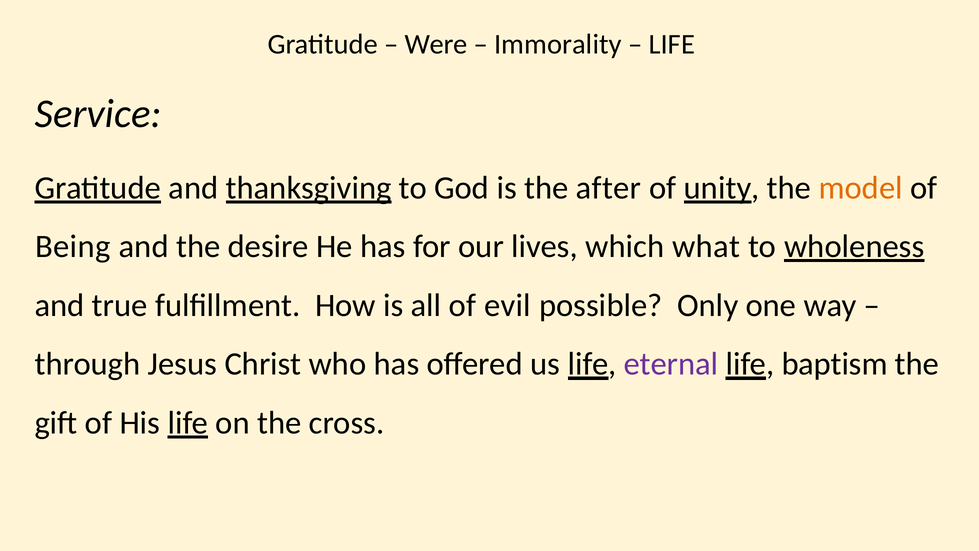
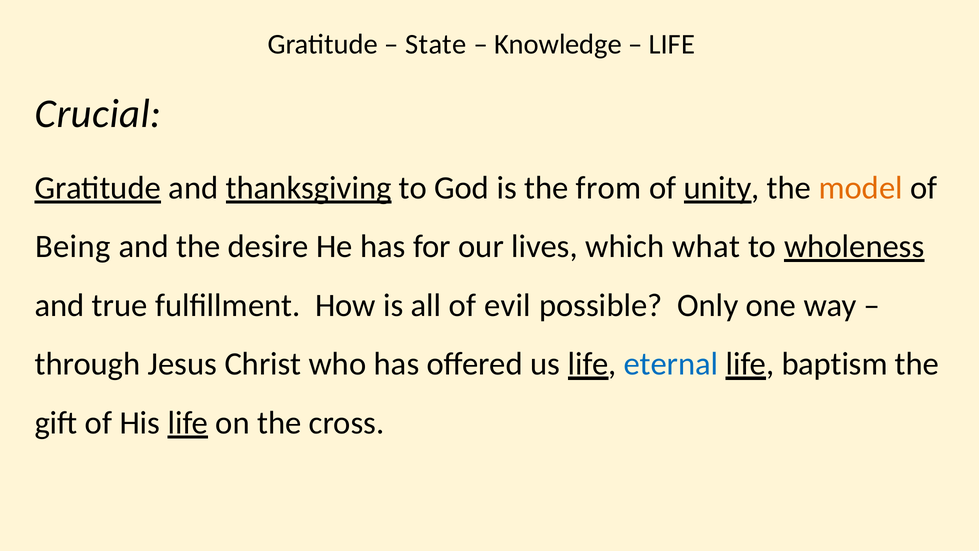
Were: Were -> State
Immorality: Immorality -> Knowledge
Service: Service -> Crucial
after: after -> from
eternal colour: purple -> blue
